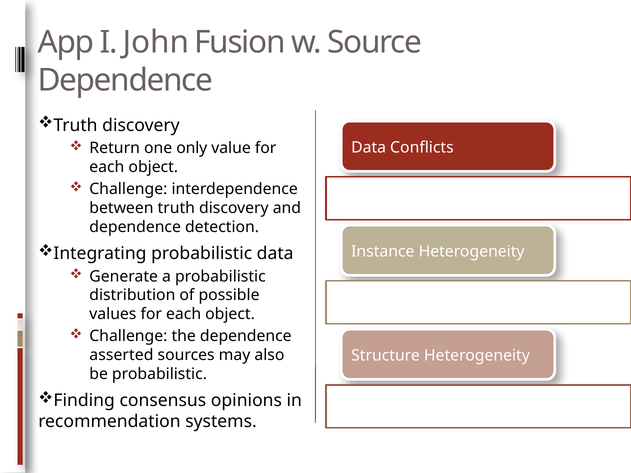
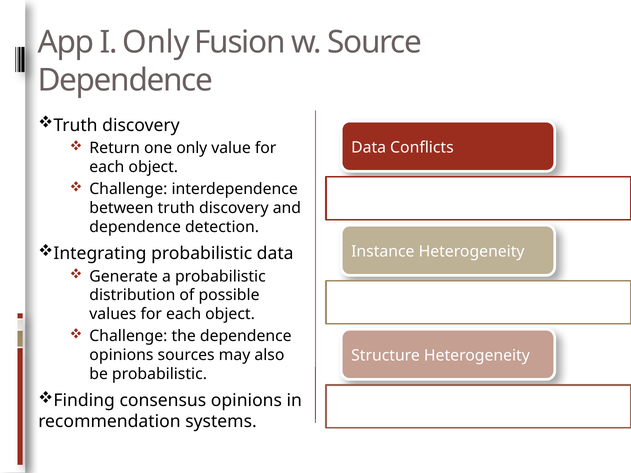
I John: John -> Only
asserted at (121, 355): asserted -> opinions
